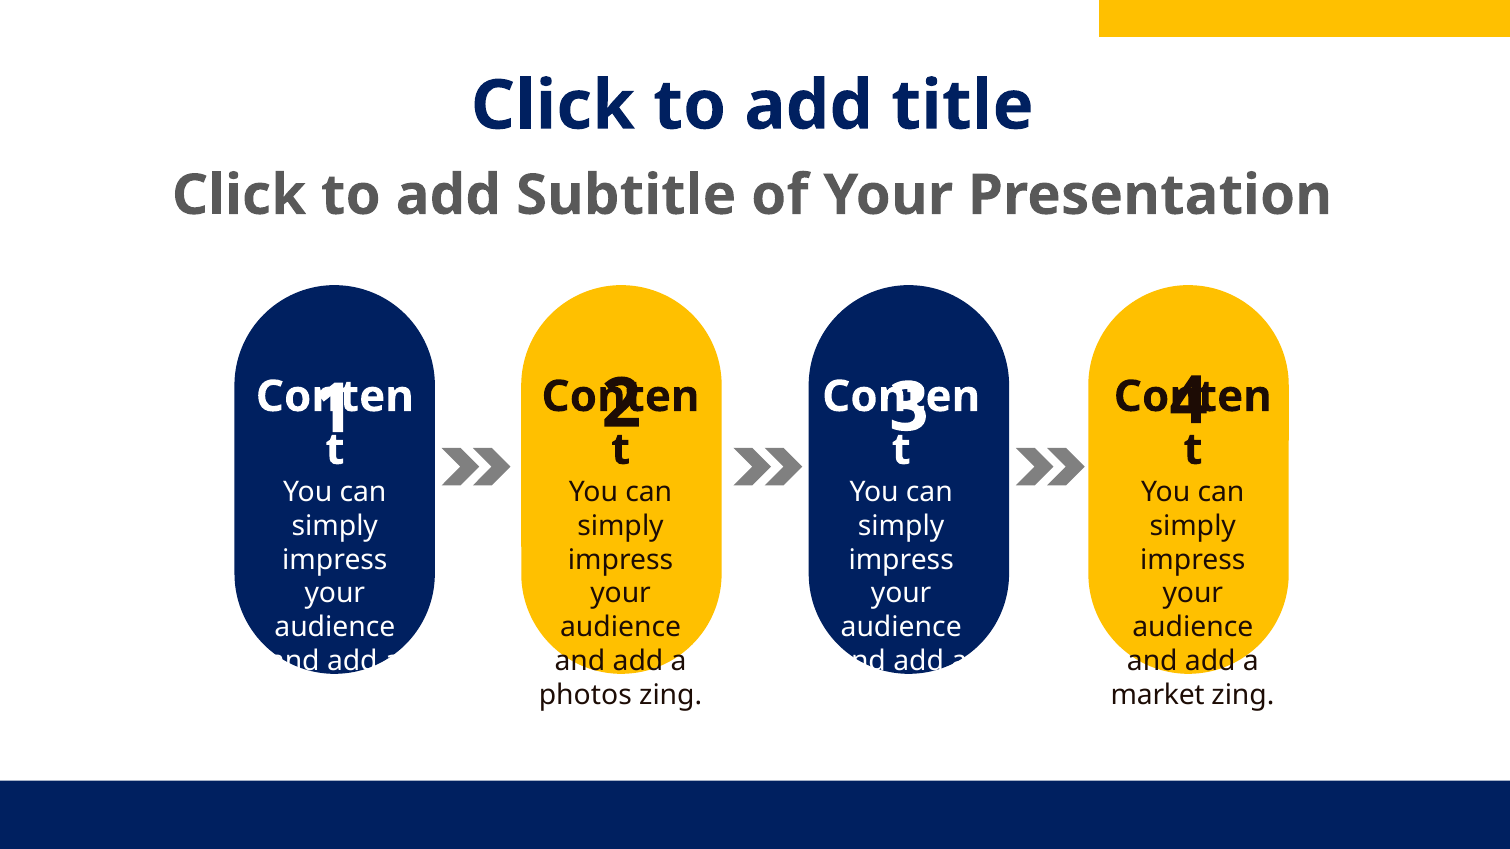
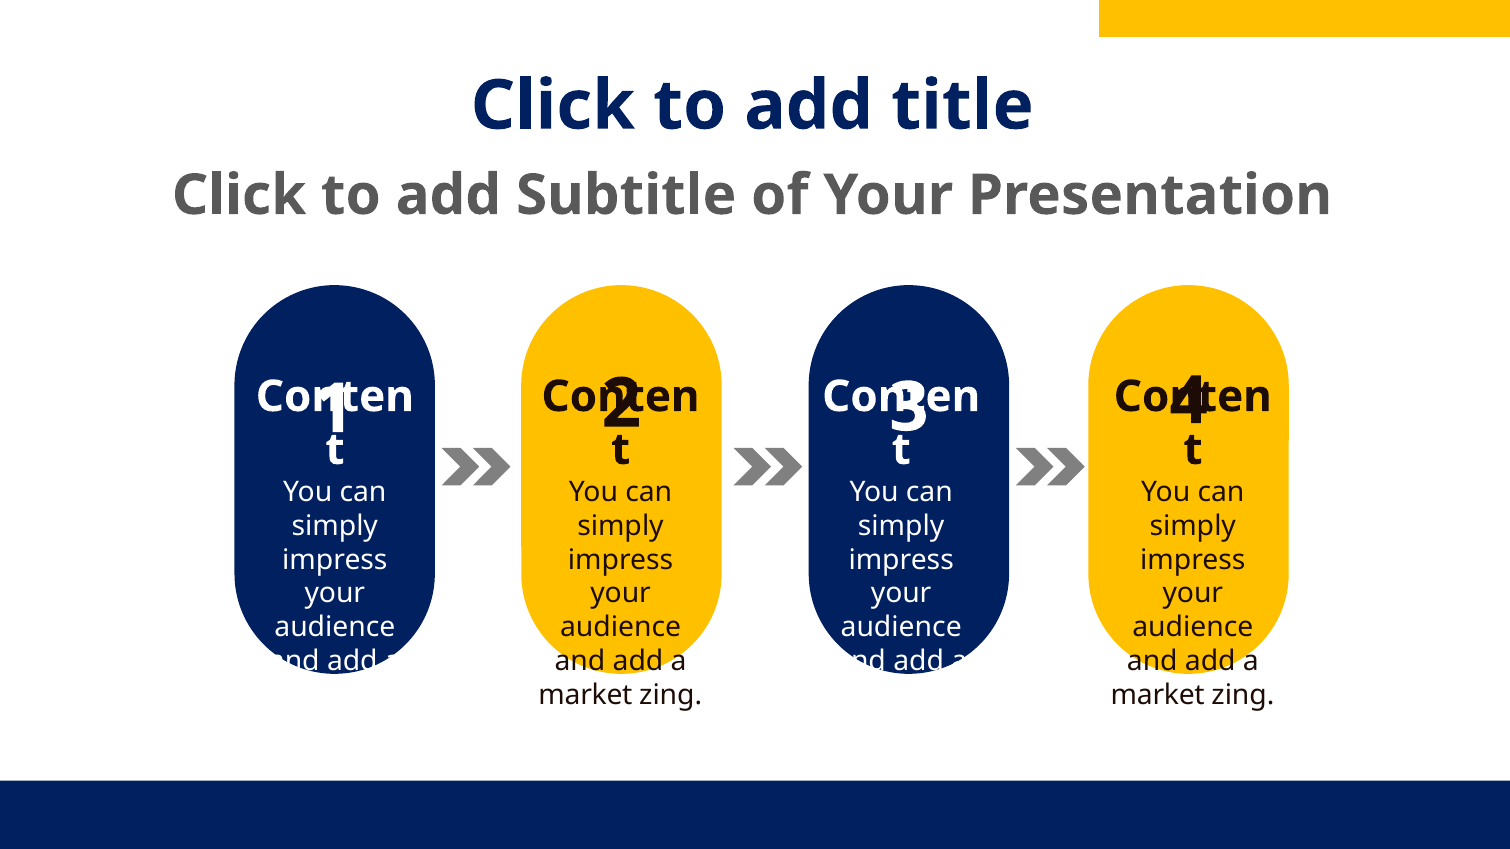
photos at (585, 696): photos -> market
